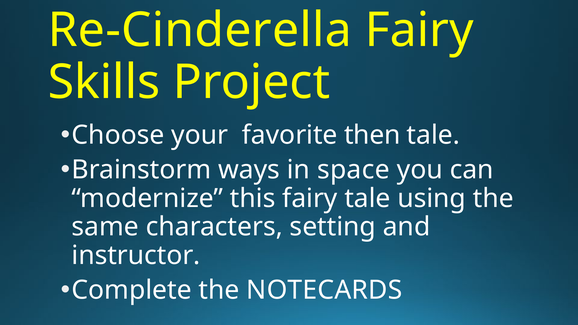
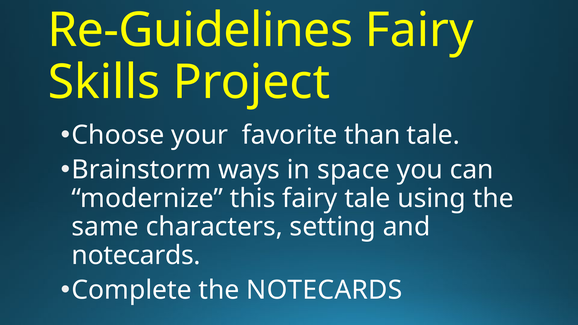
Re-Cinderella: Re-Cinderella -> Re-Guidelines
then: then -> than
instructor at (136, 256): instructor -> notecards
